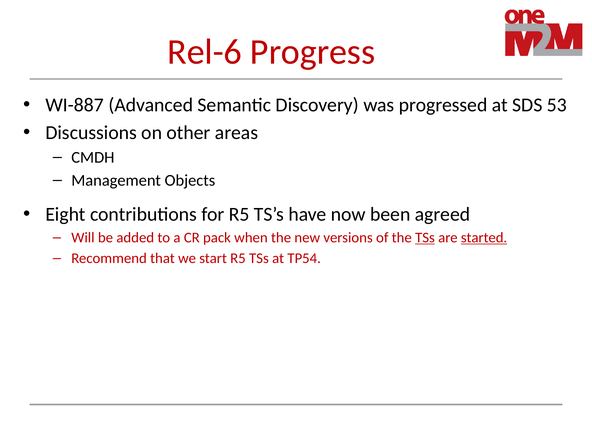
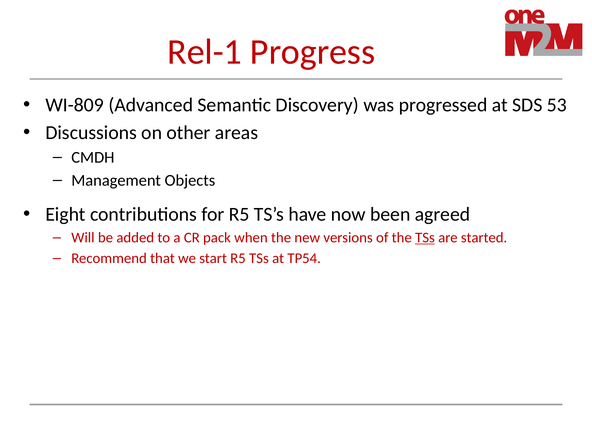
Rel-6: Rel-6 -> Rel-1
WI-887: WI-887 -> WI-809
started underline: present -> none
